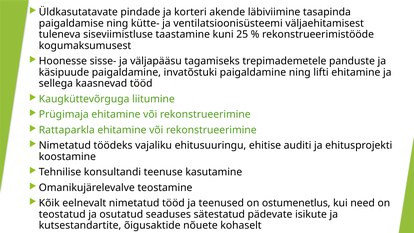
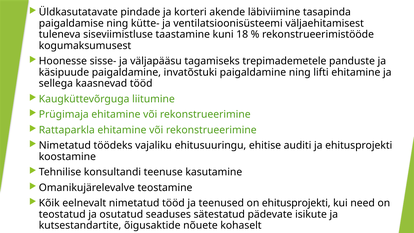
25: 25 -> 18
on ostumenetlus: ostumenetlus -> ehitusprojekti
